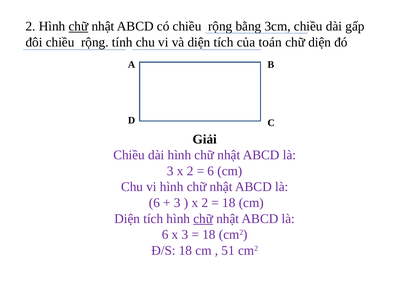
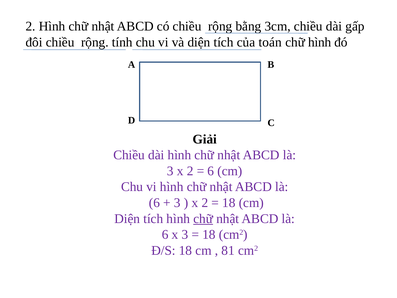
chữ at (78, 26) underline: present -> none
chữ diện: diện -> hình
51: 51 -> 81
